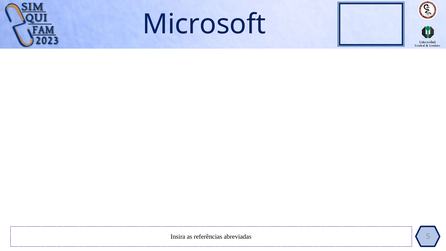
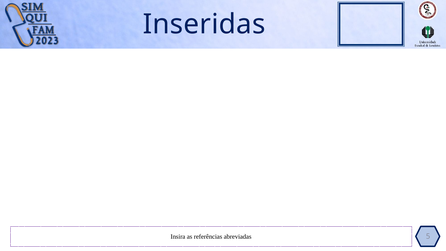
Microsoft: Microsoft -> Inseridas
